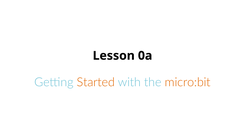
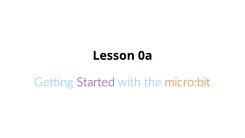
Started colour: orange -> purple
